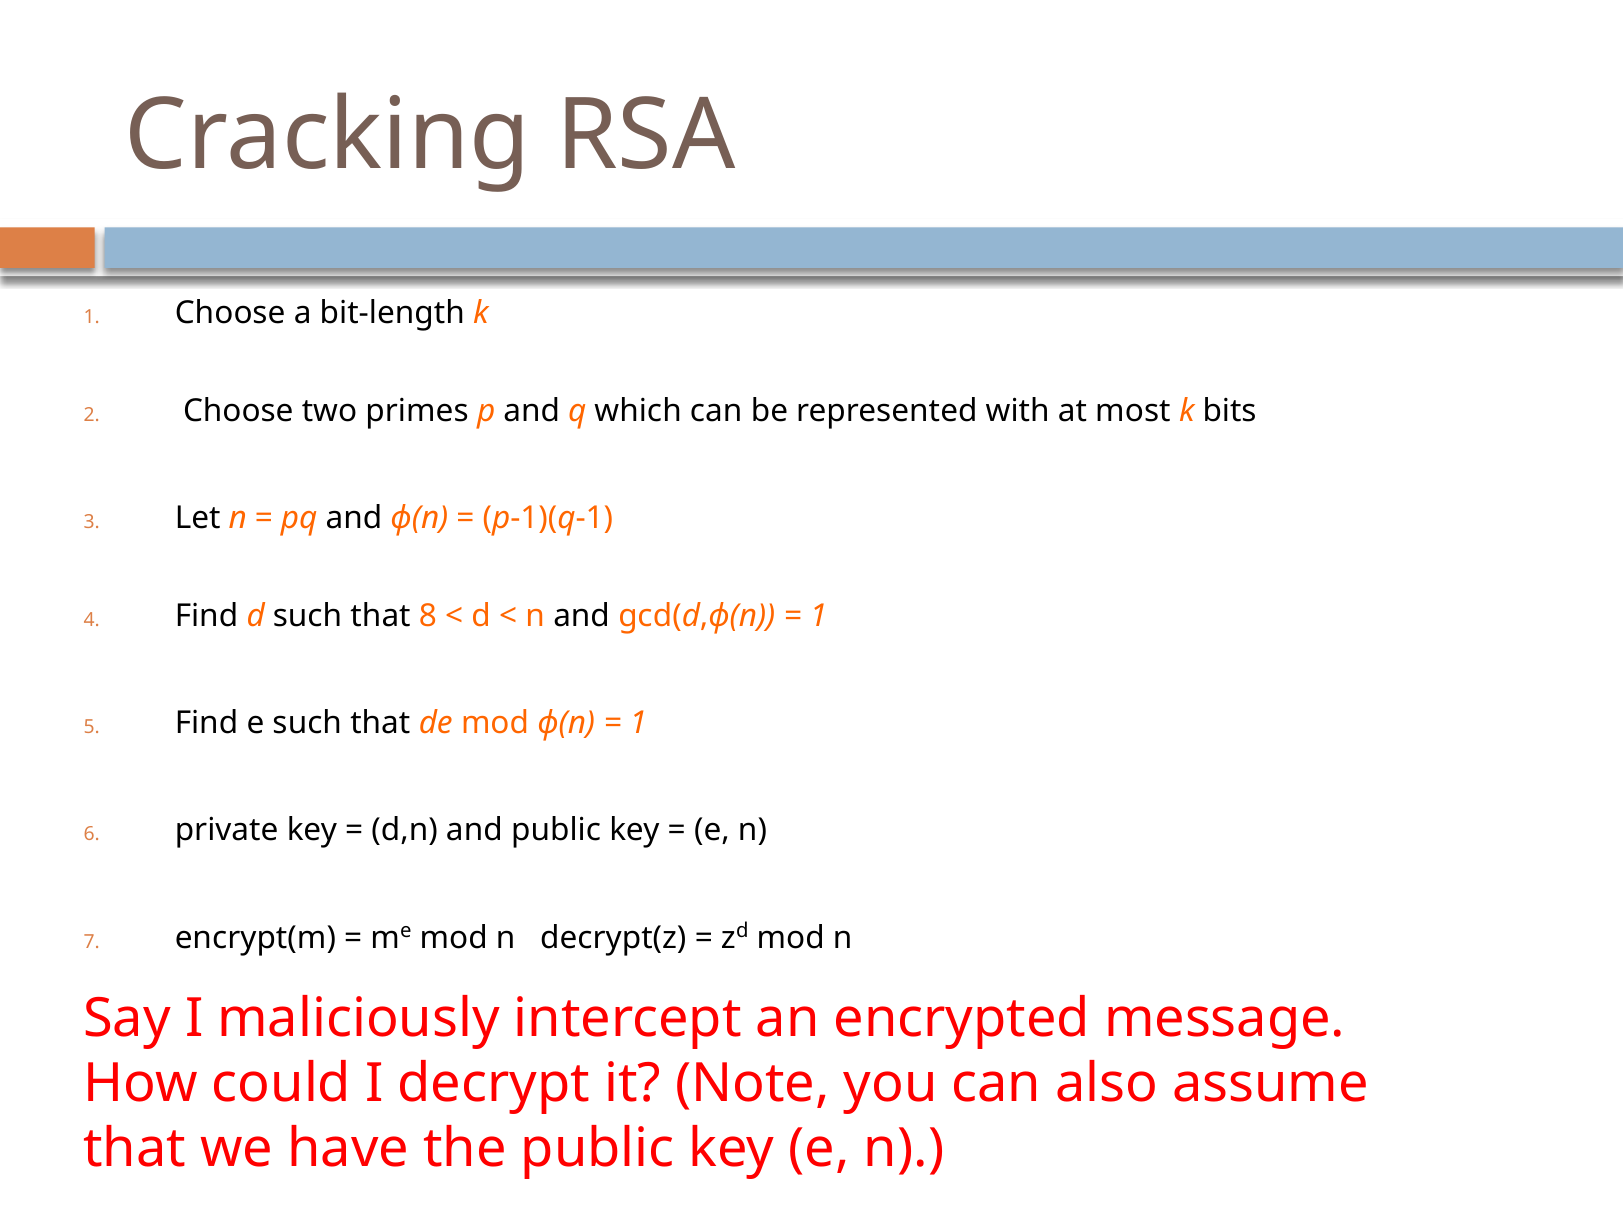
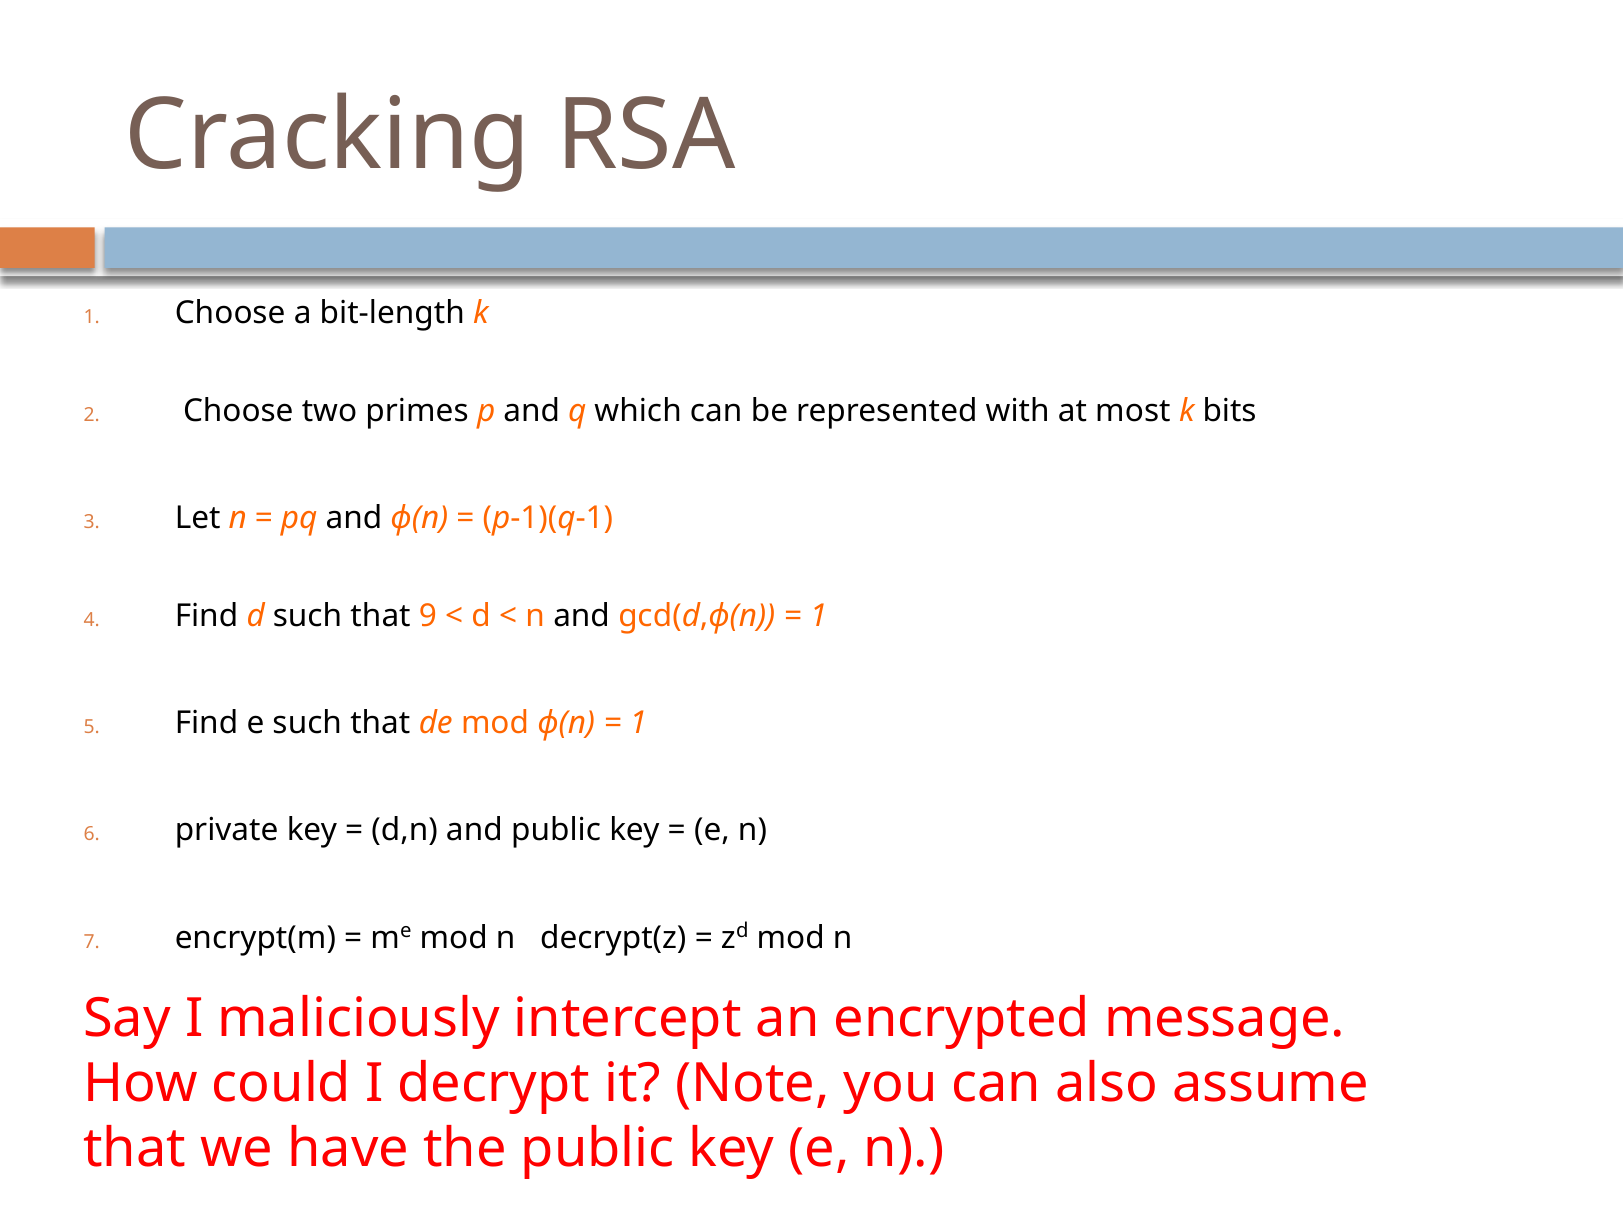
8: 8 -> 9
